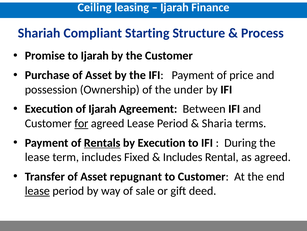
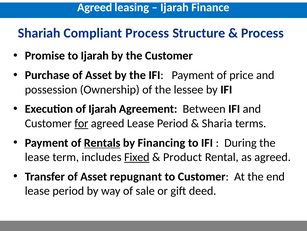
Ceiling at (95, 7): Ceiling -> Agreed
Compliant Starting: Starting -> Process
under: under -> lessee
by Execution: Execution -> Financing
Fixed underline: none -> present
Includes at (183, 157): Includes -> Product
lease at (37, 190) underline: present -> none
